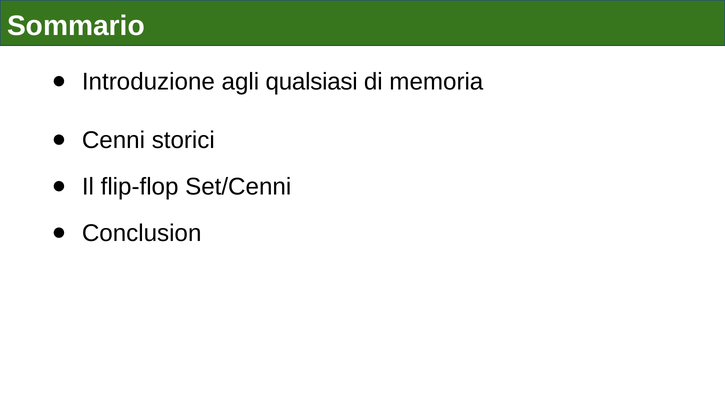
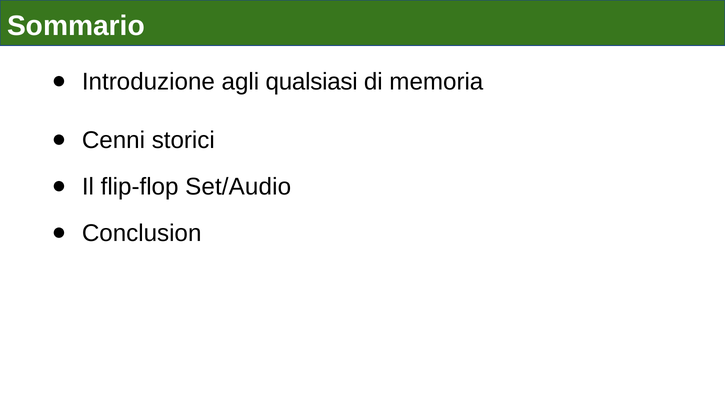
Set/Cenni: Set/Cenni -> Set/Audio
